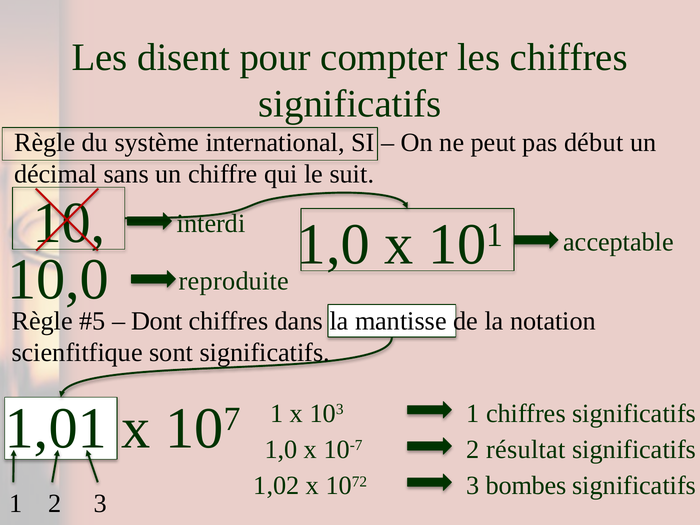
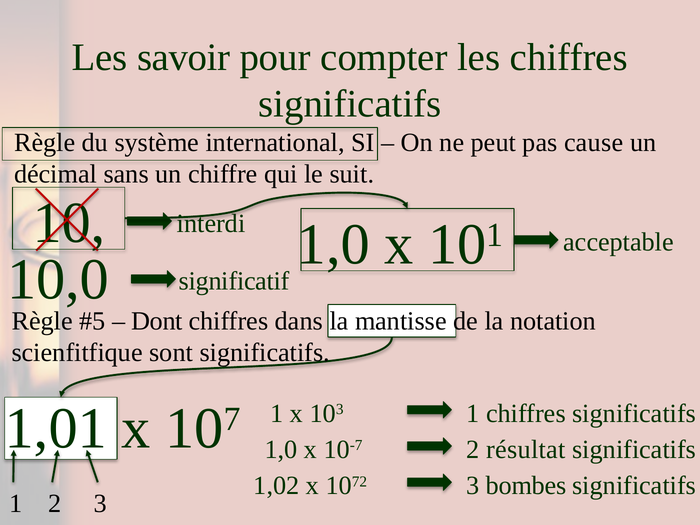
disent: disent -> savoir
début: début -> cause
reproduite: reproduite -> significatif
